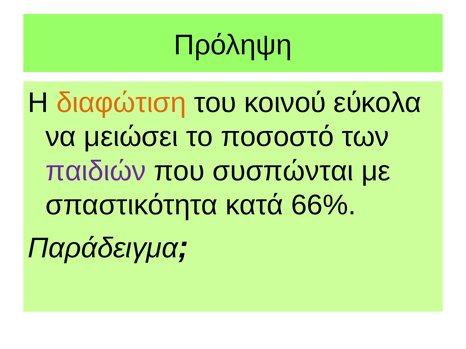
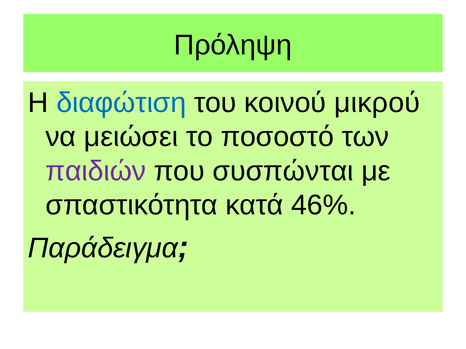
διαφώτιση colour: orange -> blue
εύκολα: εύκολα -> μικρού
66%: 66% -> 46%
